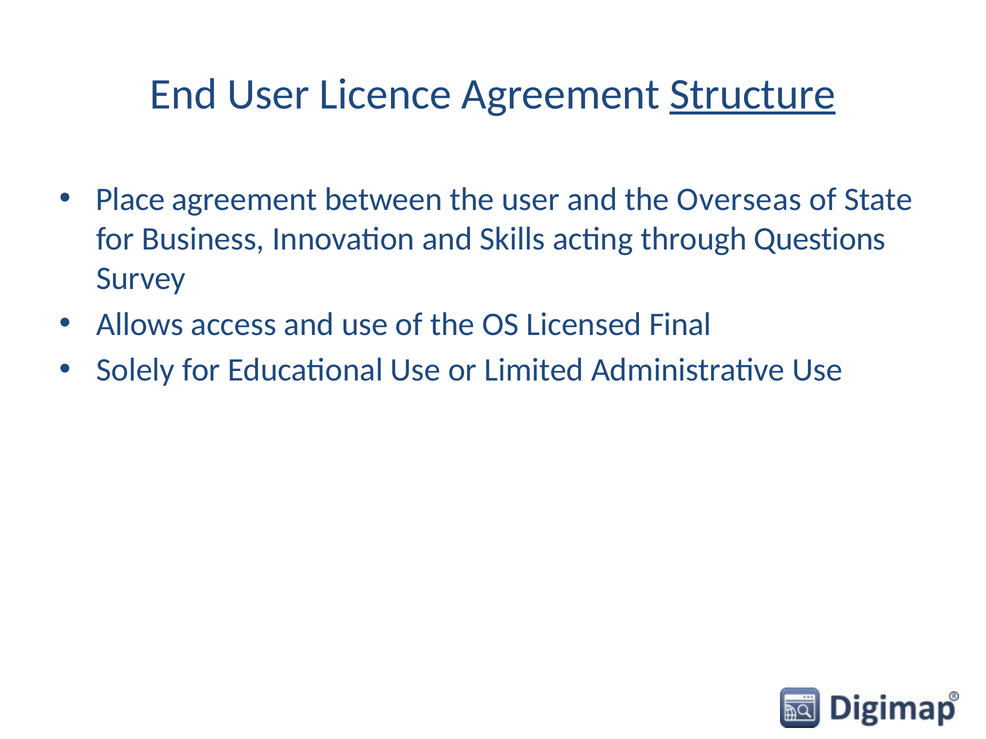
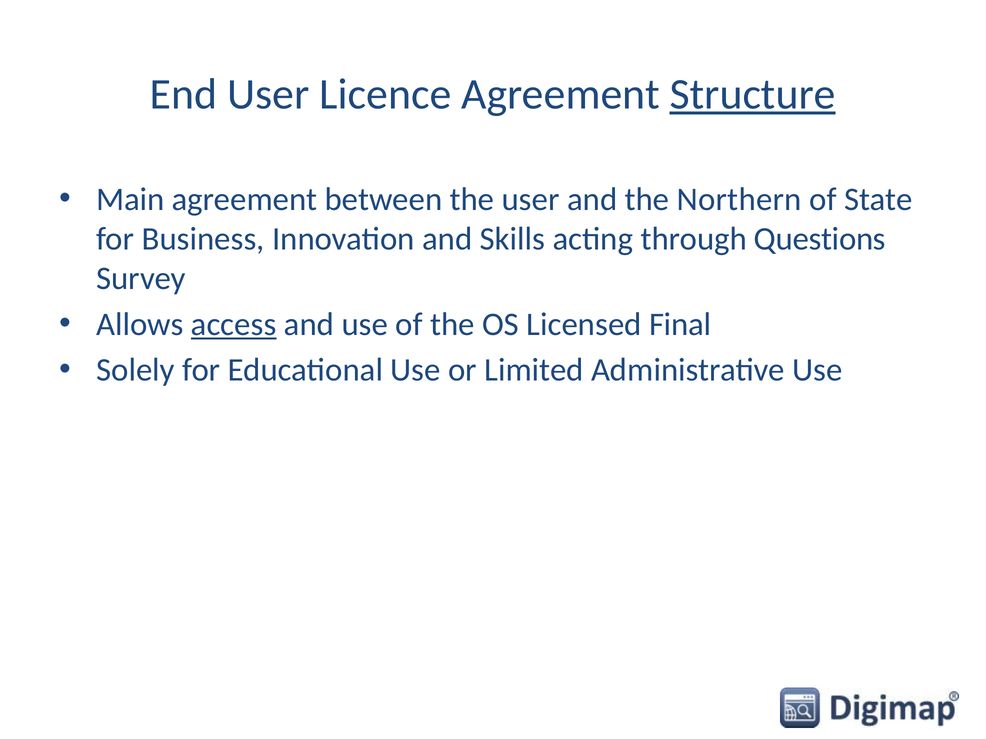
Place: Place -> Main
Overseas: Overseas -> Northern
access underline: none -> present
